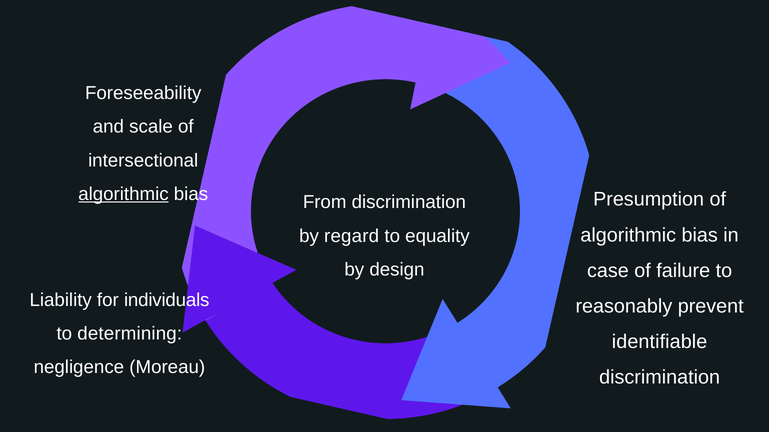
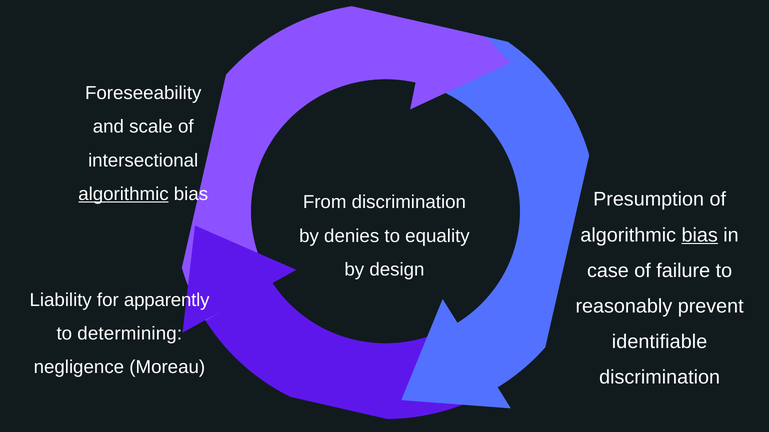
bias at (700, 235) underline: none -> present
regard: regard -> denies
individuals: individuals -> apparently
